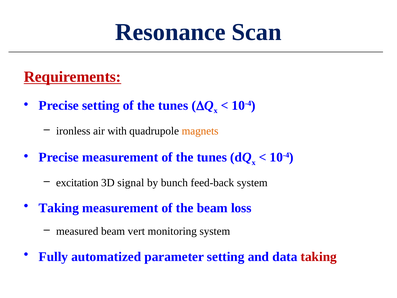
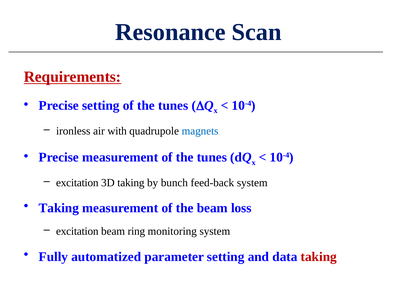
magnets colour: orange -> blue
3D signal: signal -> taking
measured at (77, 231): measured -> excitation
vert: vert -> ring
